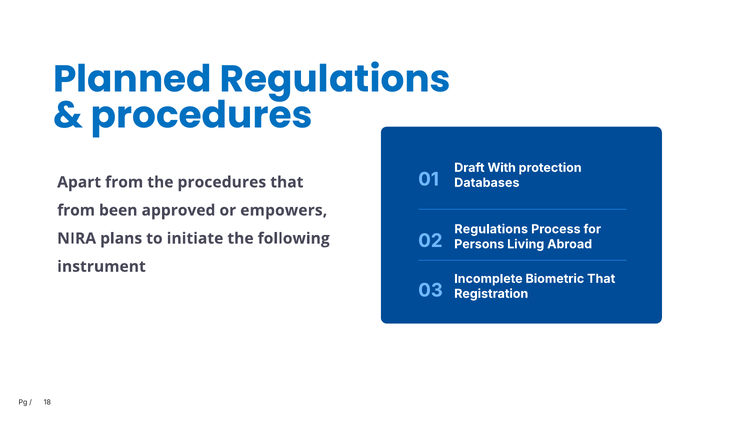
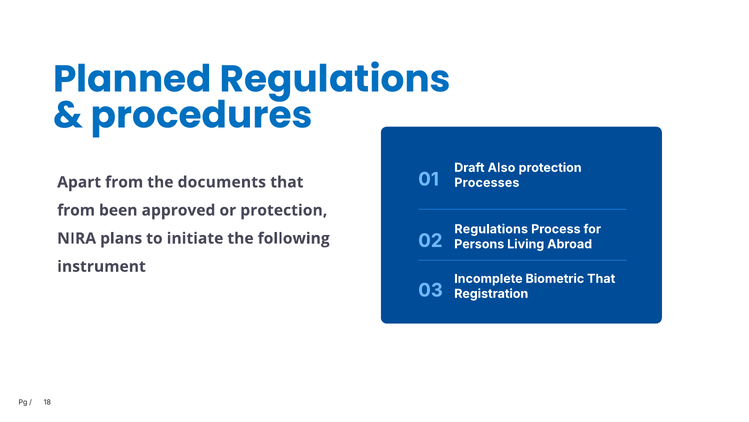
With: With -> Also
the procedures: procedures -> documents
Databases: Databases -> Processes
or empowers: empowers -> protection
